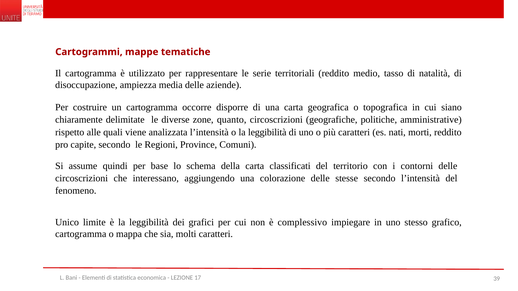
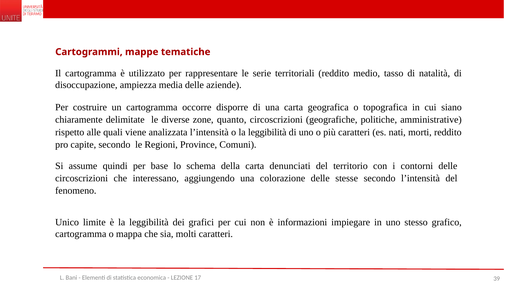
classificati: classificati -> denunciati
complessivo: complessivo -> informazioni
